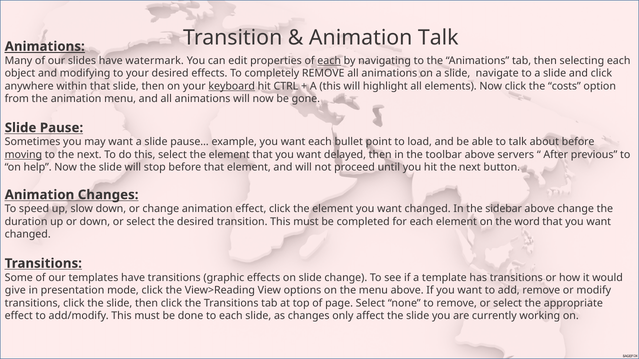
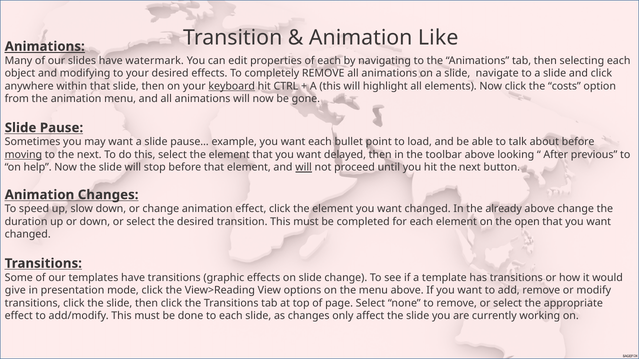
Animation Talk: Talk -> Like
each at (329, 61) underline: present -> none
servers: servers -> looking
will at (304, 168) underline: none -> present
sidebar: sidebar -> already
word: word -> open
